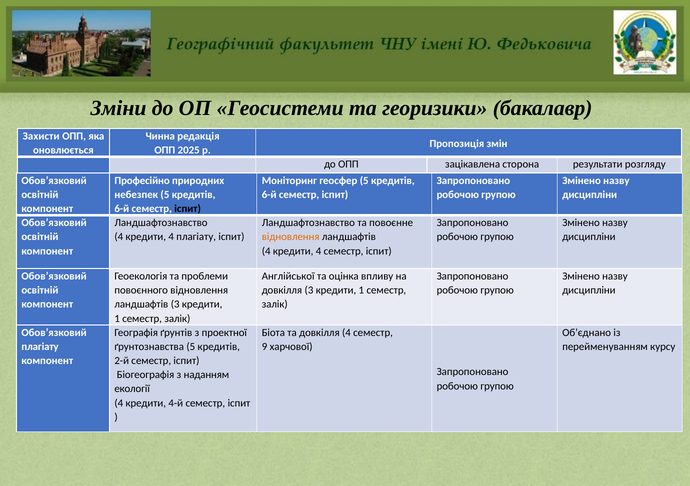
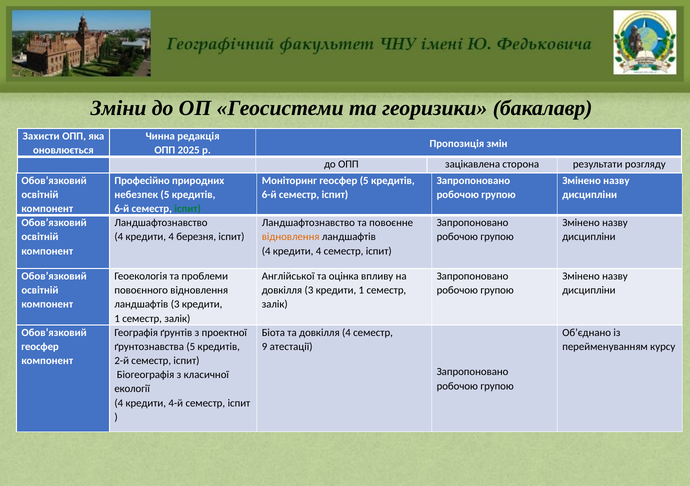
іспит at (188, 209) colour: black -> green
4 плагіату: плагіату -> березня
плагіату at (40, 347): плагіату -> геосфер
харчової: харчової -> атестації
наданням: наданням -> класичної
